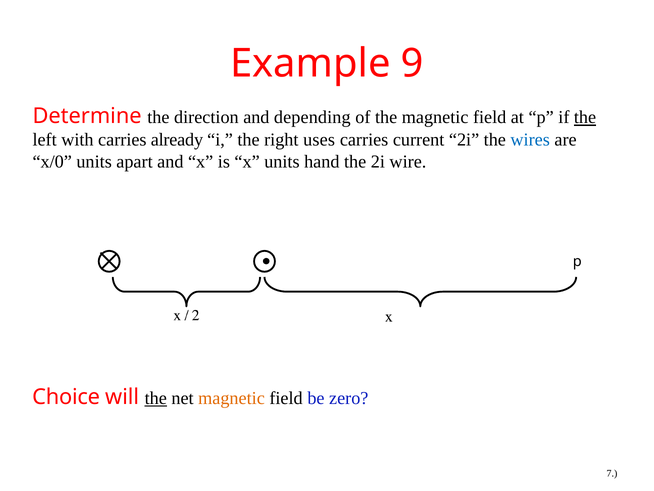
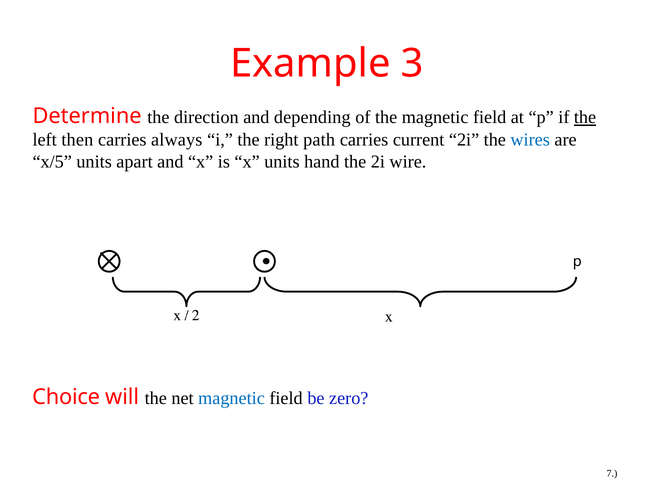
9: 9 -> 3
with: with -> then
already: already -> always
uses: uses -> path
x/0: x/0 -> x/5
the at (156, 398) underline: present -> none
magnetic at (231, 398) colour: orange -> blue
